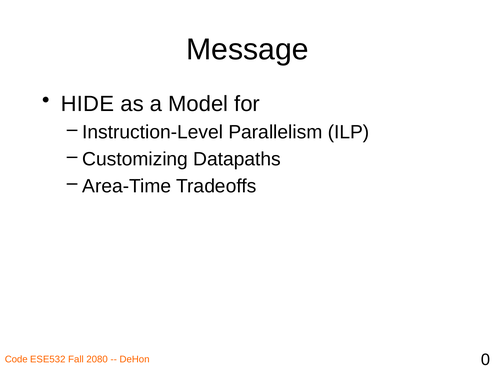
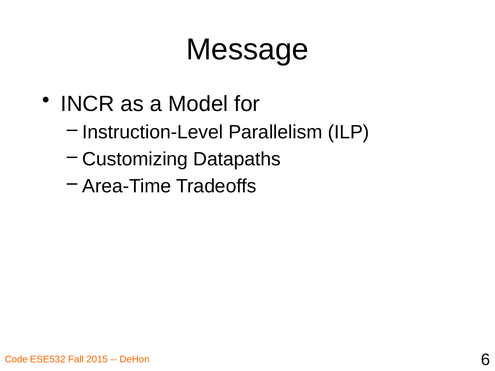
HIDE: HIDE -> INCR
2080: 2080 -> 2015
0: 0 -> 6
